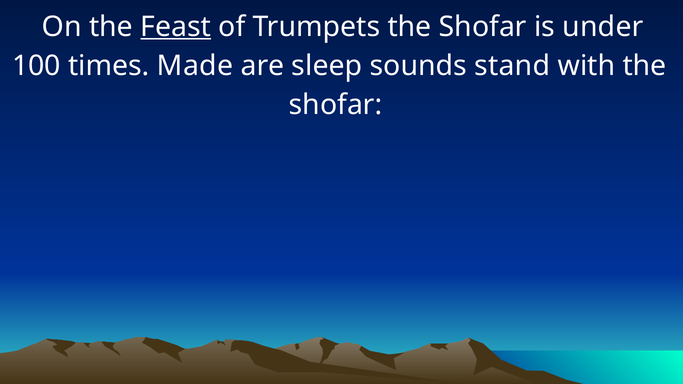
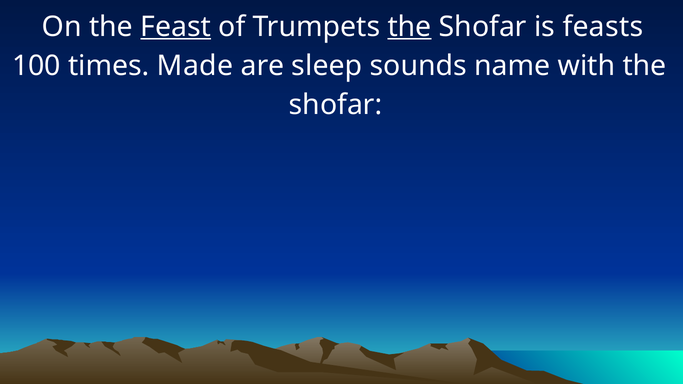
the at (410, 27) underline: none -> present
under: under -> feasts
stand: stand -> name
